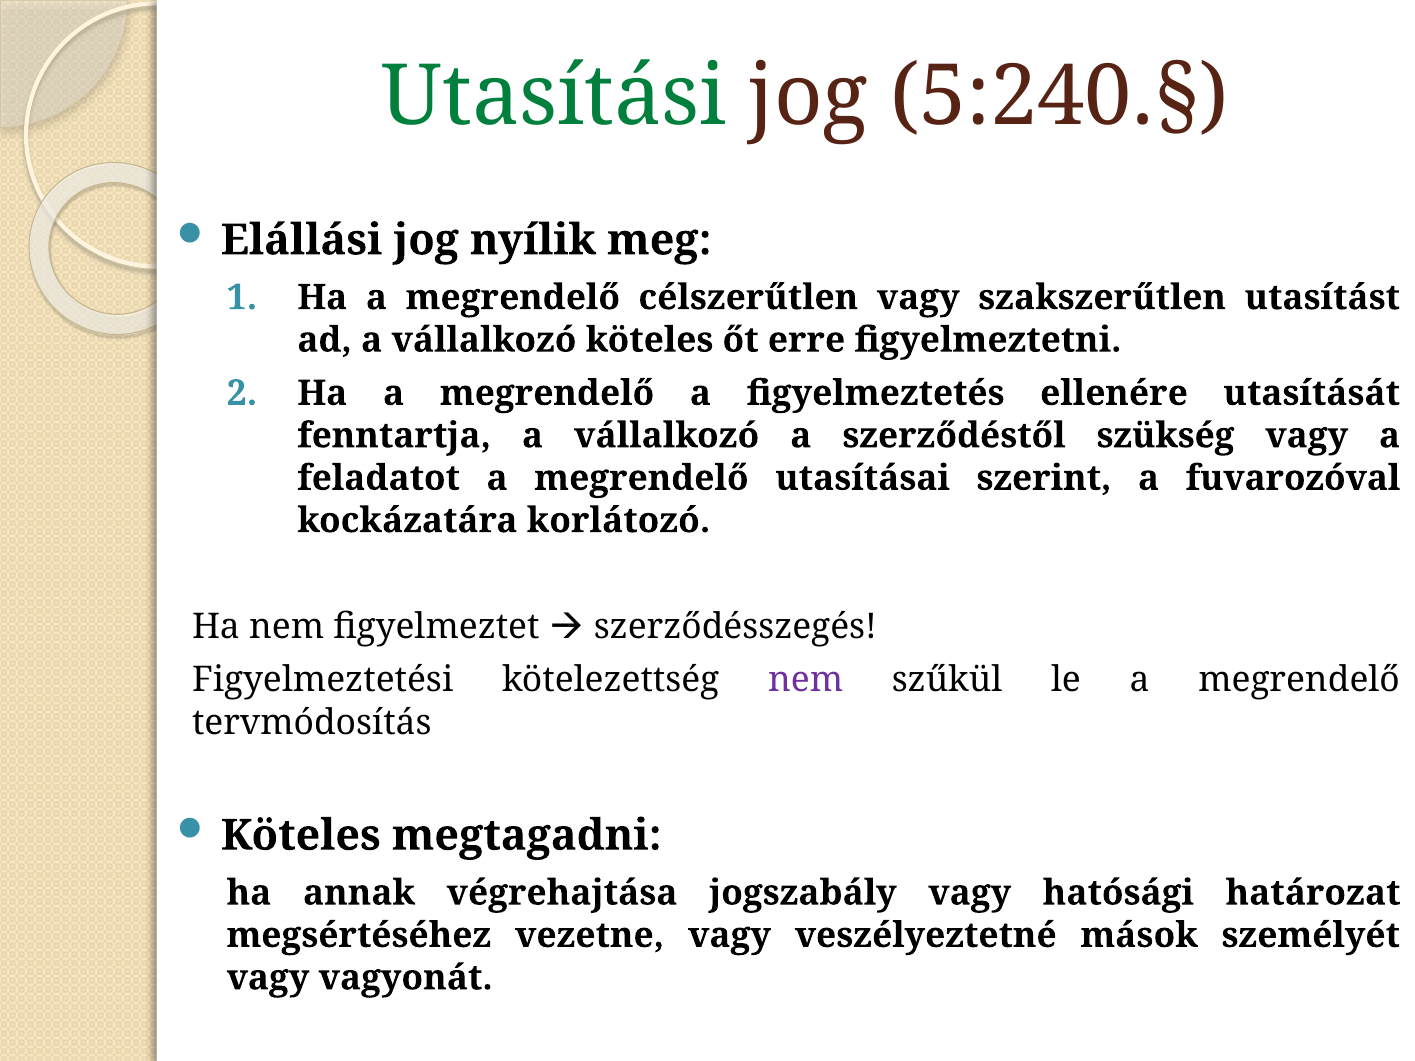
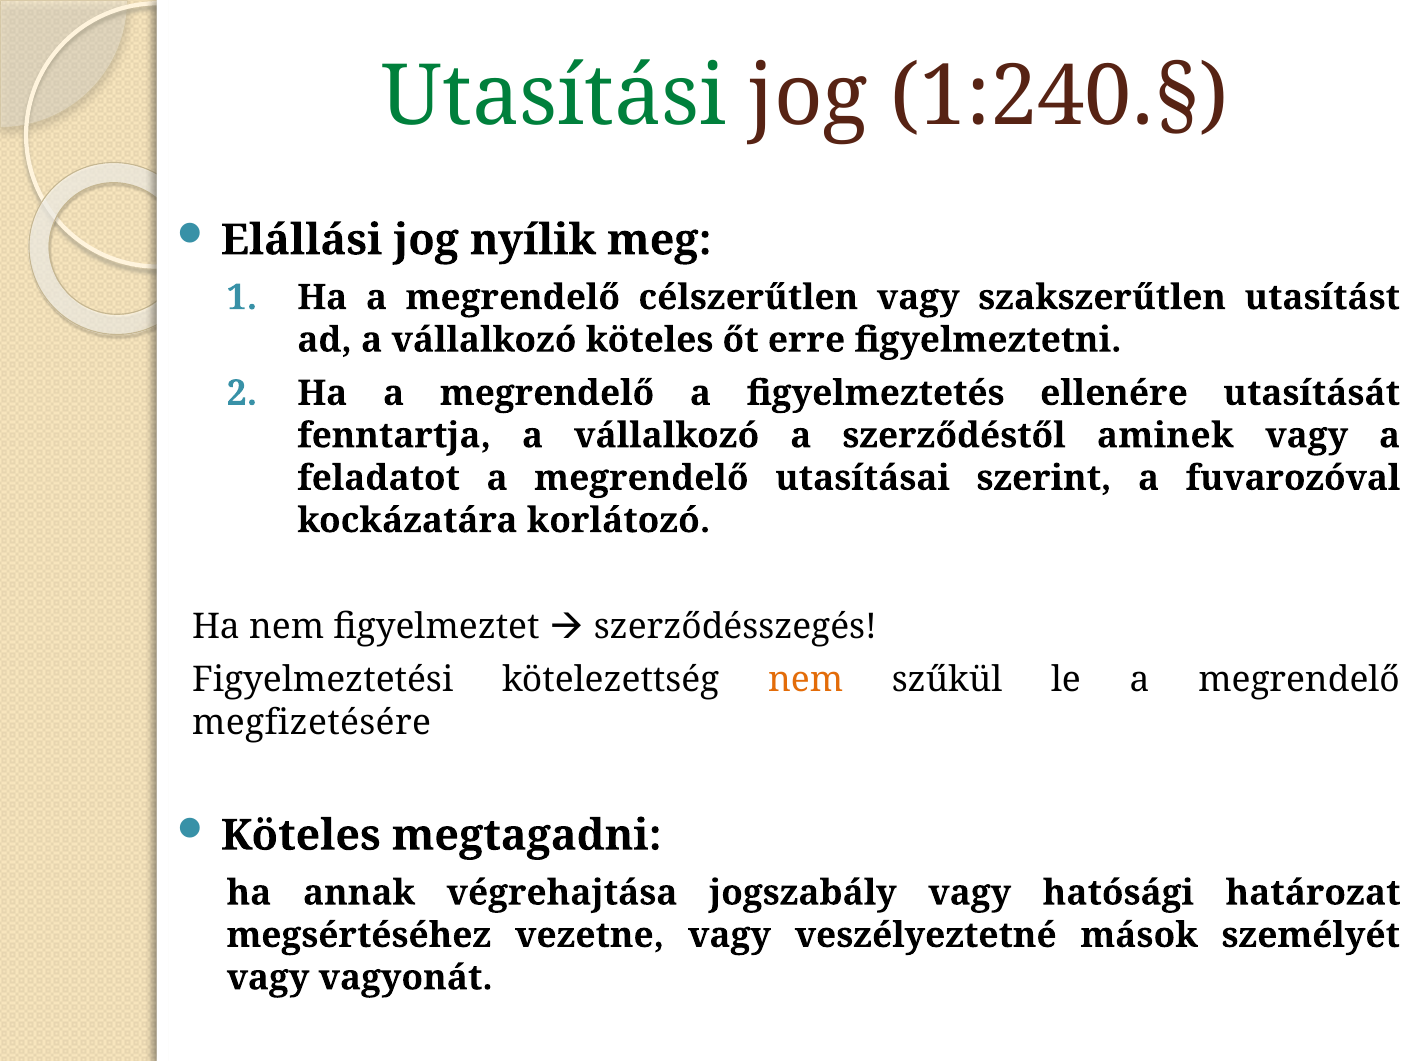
5:240.§: 5:240.§ -> 1:240.§
szükség: szükség -> aminek
nem at (806, 680) colour: purple -> orange
tervmódosítás: tervmódosítás -> megfizetésére
